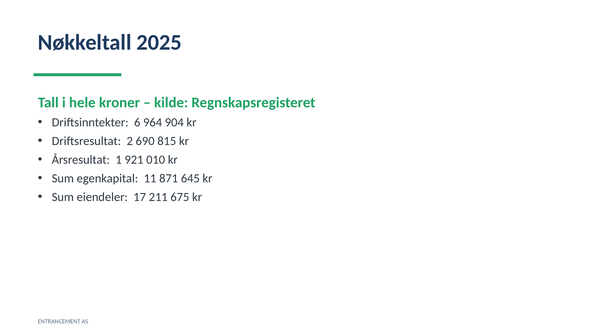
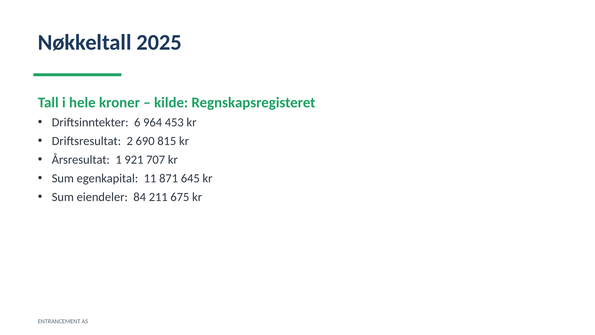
904: 904 -> 453
010: 010 -> 707
17: 17 -> 84
